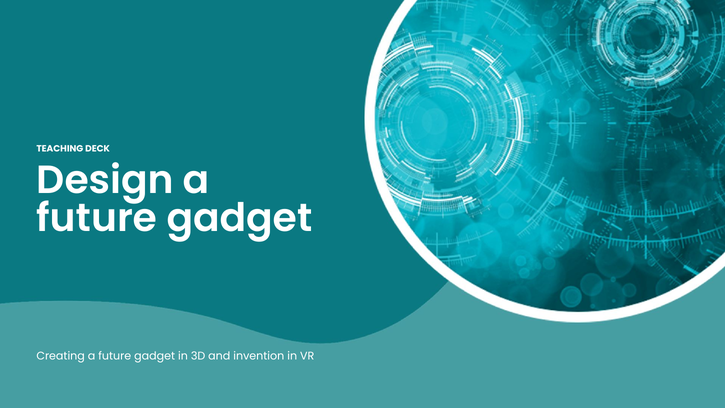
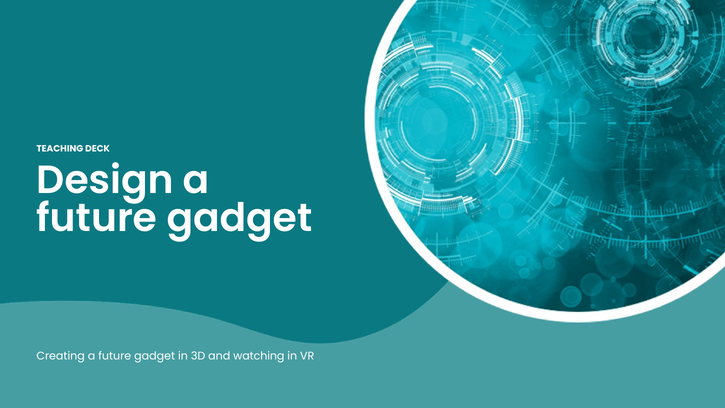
invention: invention -> watching
